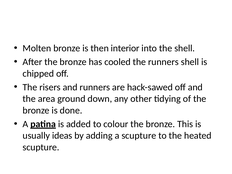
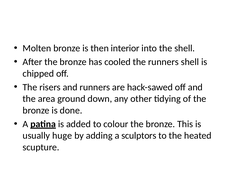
ideas: ideas -> huge
a scupture: scupture -> sculptors
